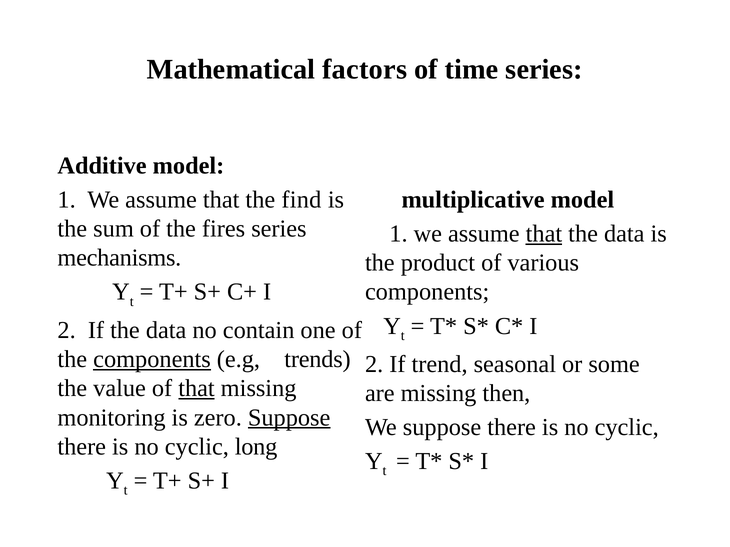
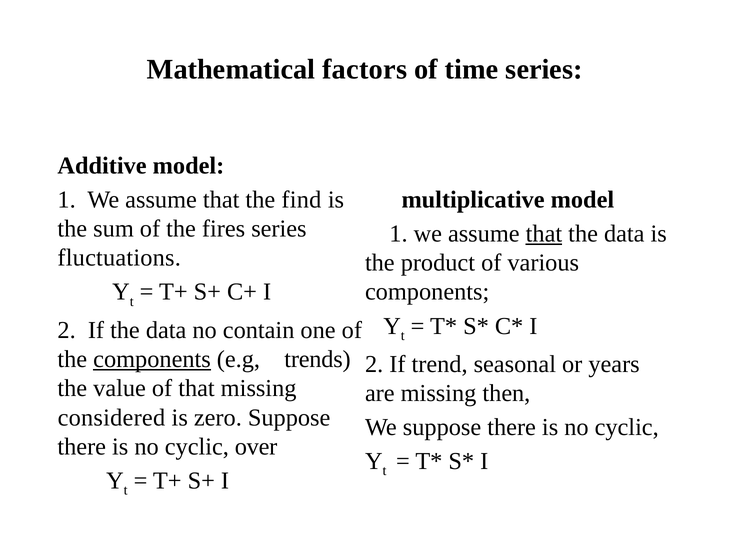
mechanisms: mechanisms -> fluctuations
some: some -> years
that at (197, 389) underline: present -> none
monitoring: monitoring -> considered
Suppose at (289, 418) underline: present -> none
long: long -> over
